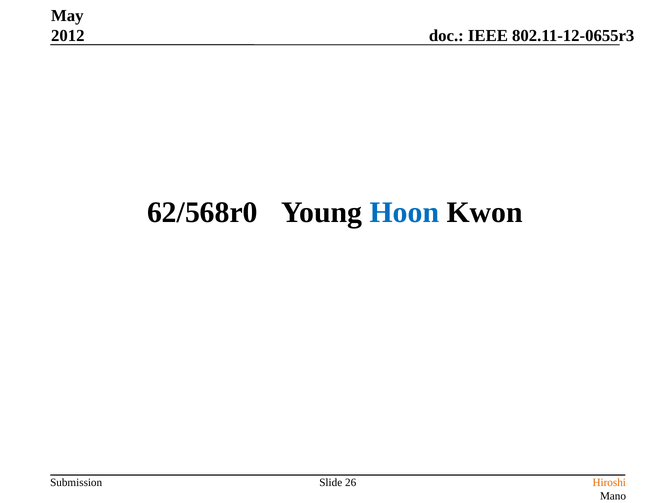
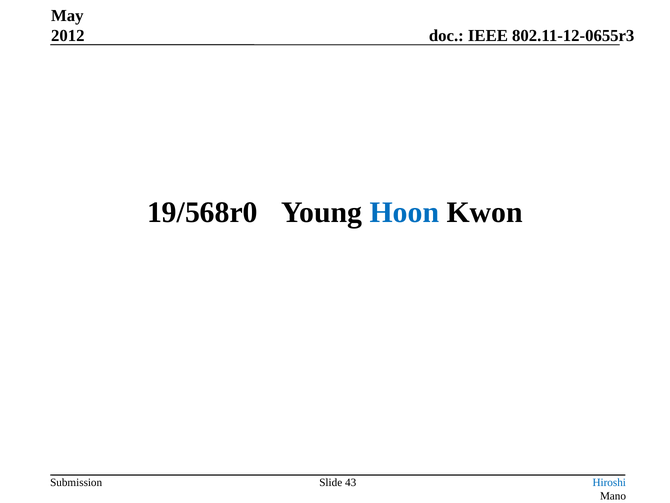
62/568r0: 62/568r0 -> 19/568r0
26: 26 -> 43
Hiroshi colour: orange -> blue
